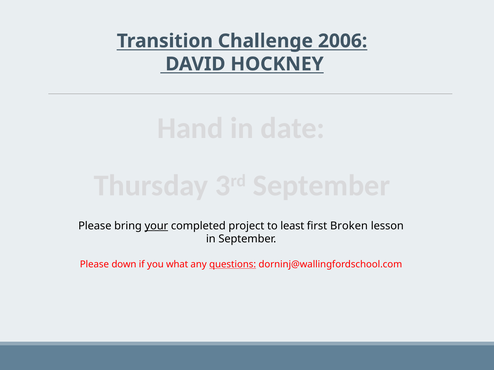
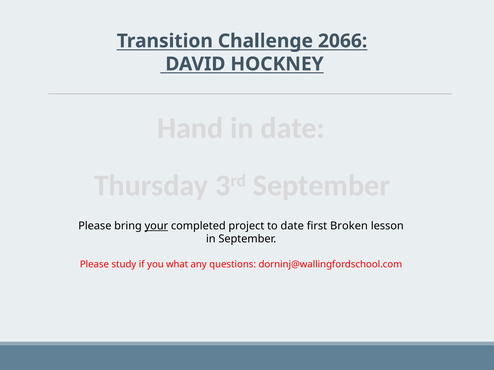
2006: 2006 -> 2066
to least: least -> date
down: down -> study
questions underline: present -> none
